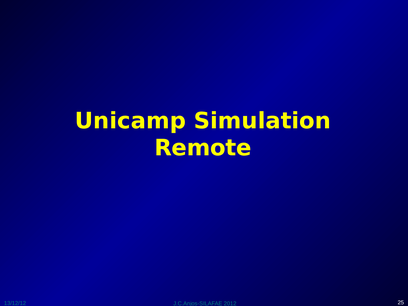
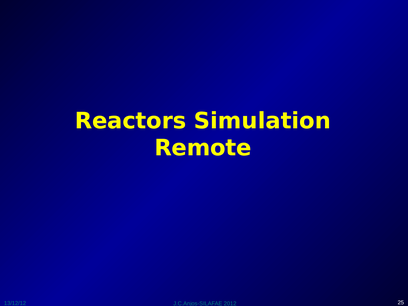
Unicamp: Unicamp -> Reactors
